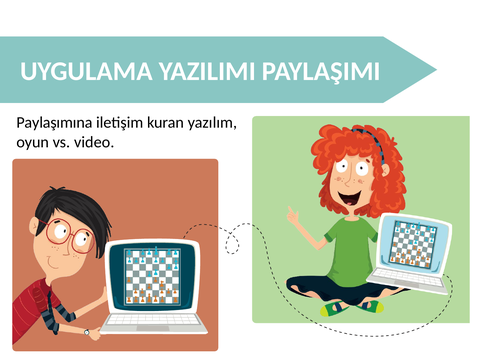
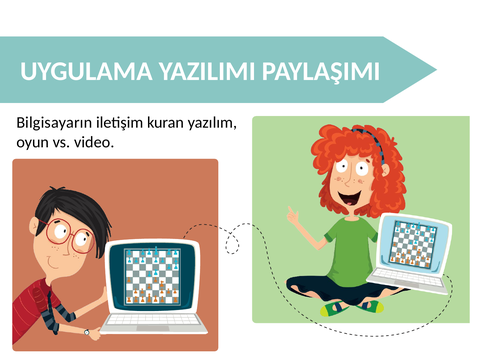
Paylaşımına: Paylaşımına -> Bilgisayarın
